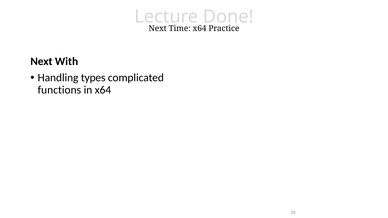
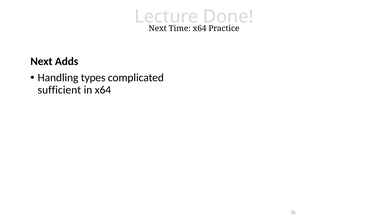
With: With -> Adds
functions: functions -> sufficient
